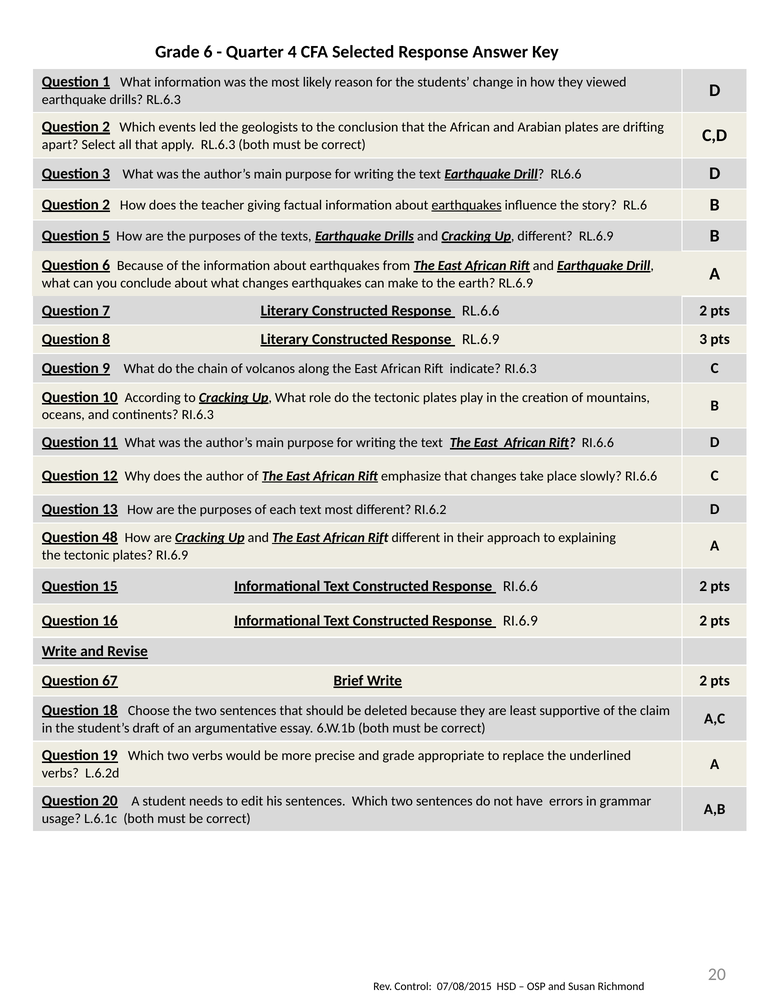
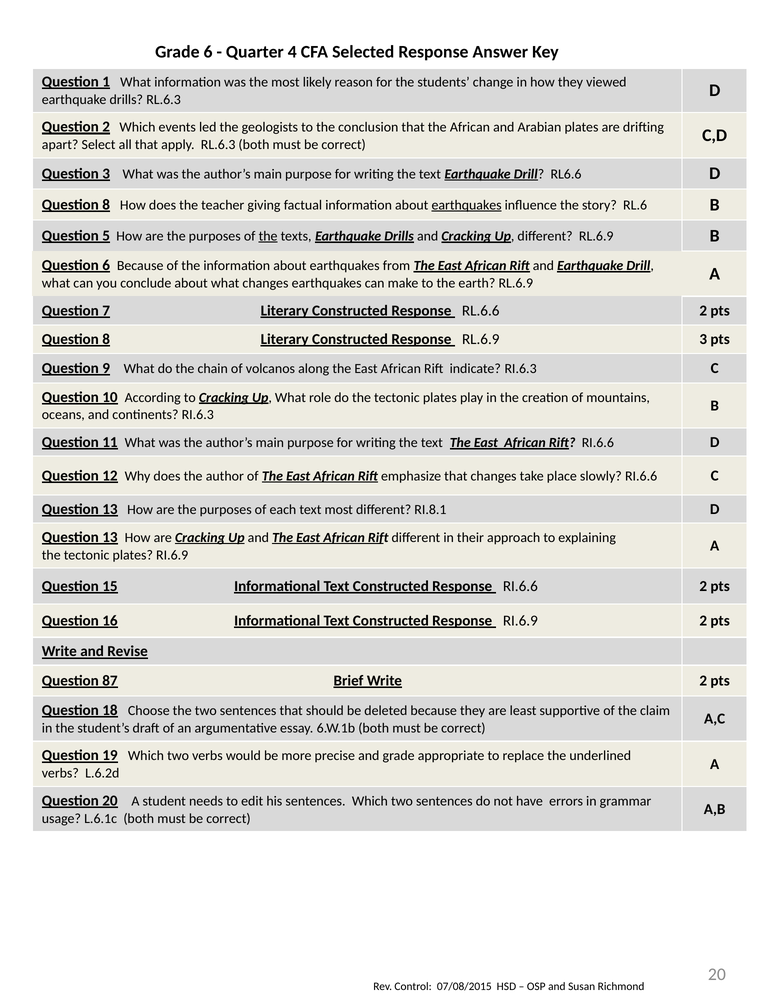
2 at (106, 205): 2 -> 8
the at (268, 236) underline: none -> present
RI.6.2: RI.6.2 -> RI.8.1
48 at (110, 537): 48 -> 13
67: 67 -> 87
